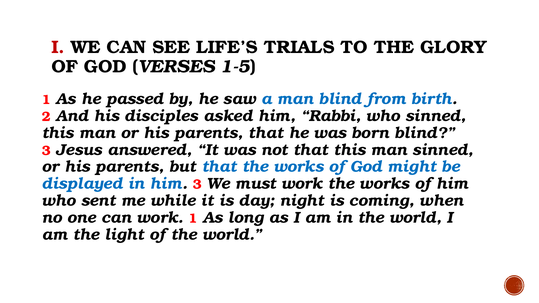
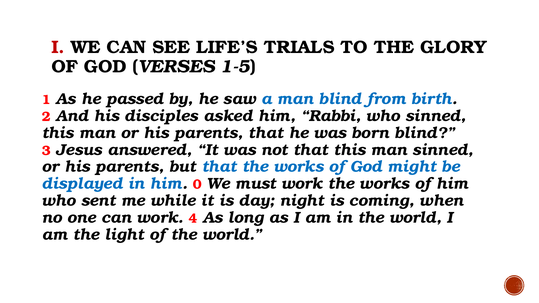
him 3: 3 -> 0
work 1: 1 -> 4
